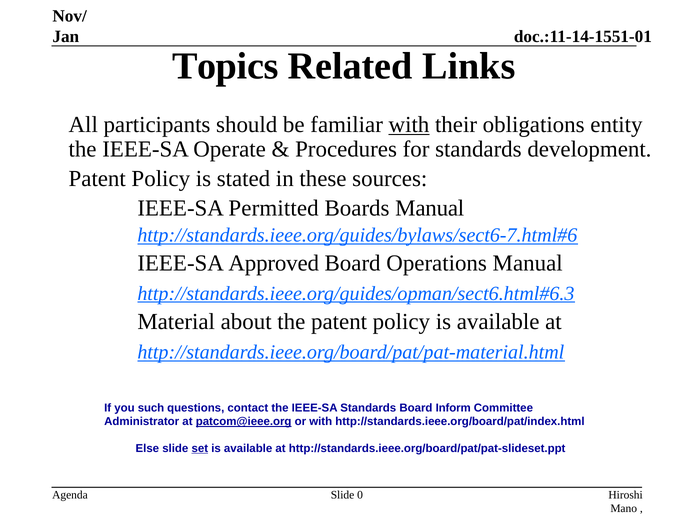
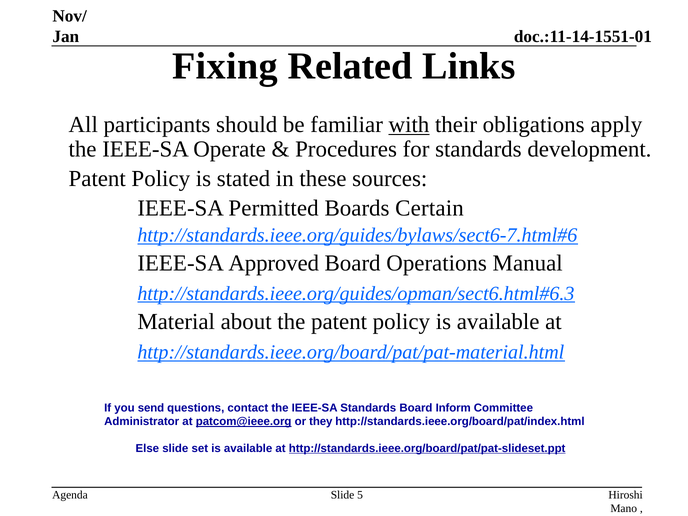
Topics: Topics -> Fixing
entity: entity -> apply
Boards Manual: Manual -> Certain
such: such -> send
or with: with -> they
set underline: present -> none
http://standards.ieee.org/board/pat/pat-slideset.ppt underline: none -> present
0: 0 -> 5
